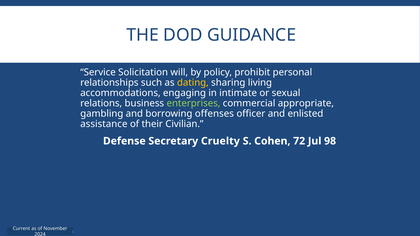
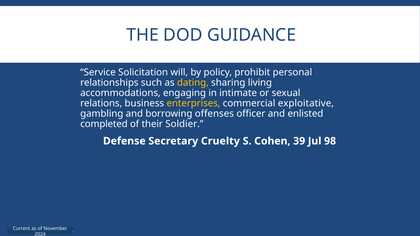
enterprises colour: light green -> yellow
appropriate: appropriate -> exploitative
assistance: assistance -> completed
Civilian: Civilian -> Soldier
72: 72 -> 39
